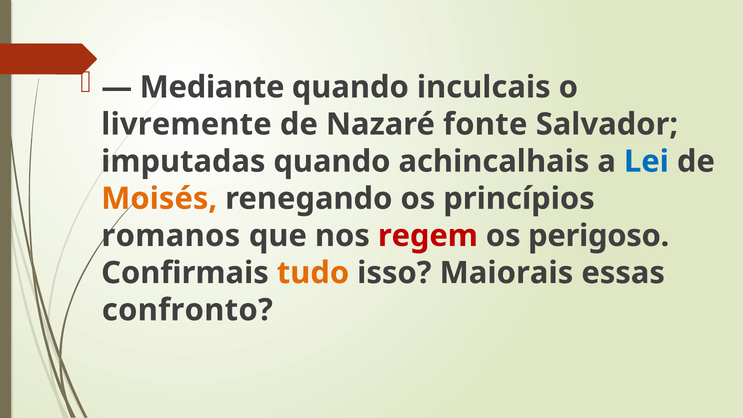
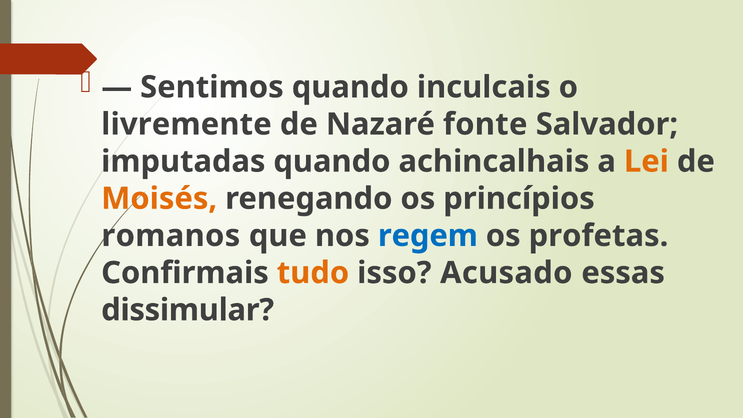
Mediante: Mediante -> Sentimos
Lei colour: blue -> orange
regem colour: red -> blue
perigoso: perigoso -> profetas
Maiorais: Maiorais -> Acusado
confronto: confronto -> dissimular
